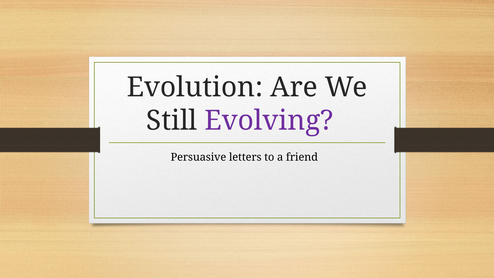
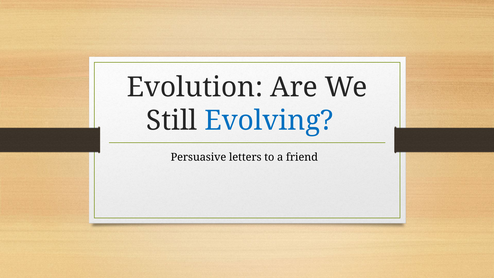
Evolving colour: purple -> blue
